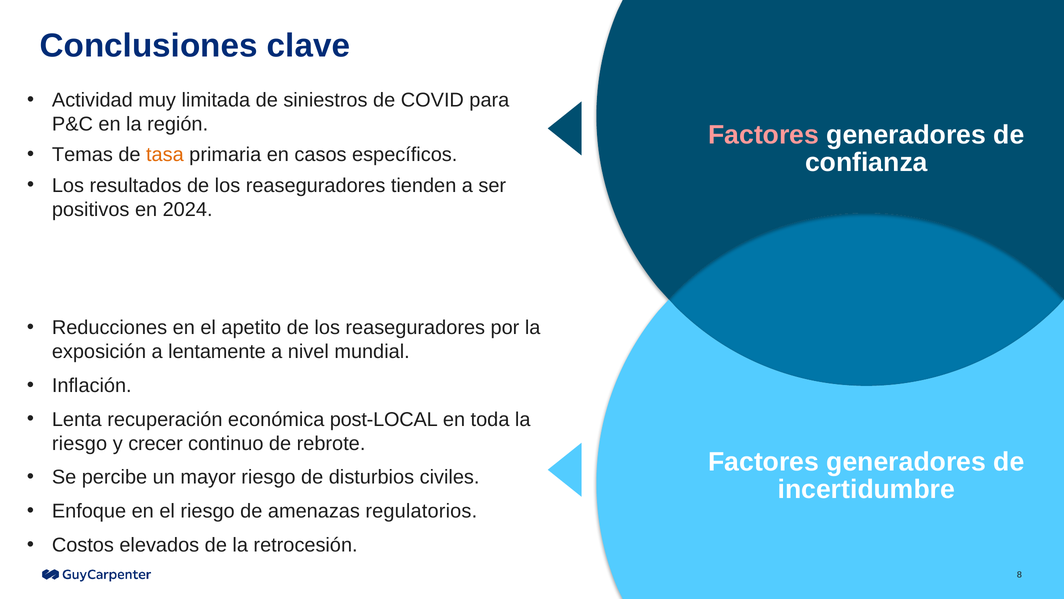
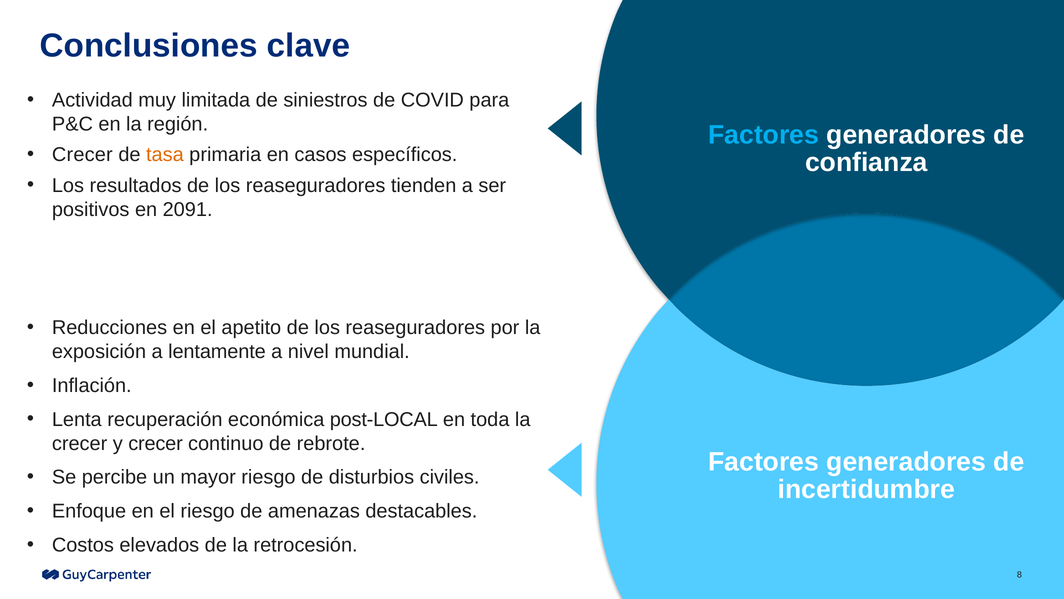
Factores at (764, 135) colour: pink -> light blue
Temas at (82, 155): Temas -> Crecer
2024: 2024 -> 2091
riesgo at (80, 443): riesgo -> crecer
regulatorios: regulatorios -> destacables
